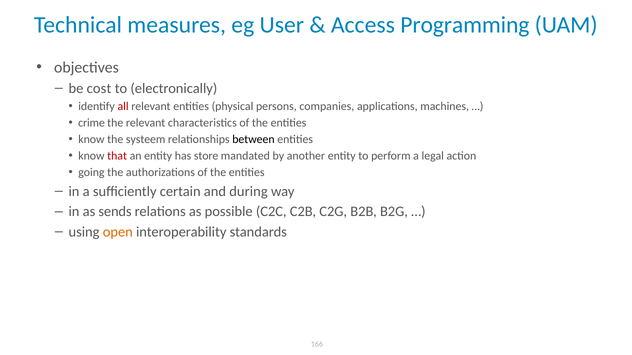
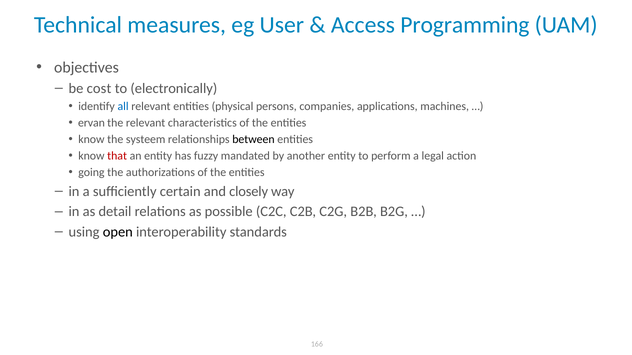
all colour: red -> blue
crime: crime -> ervan
store: store -> fuzzy
during: during -> closely
sends: sends -> detail
open colour: orange -> black
